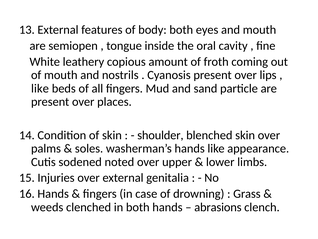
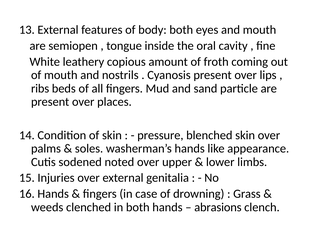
like at (40, 88): like -> ribs
shoulder: shoulder -> pressure
